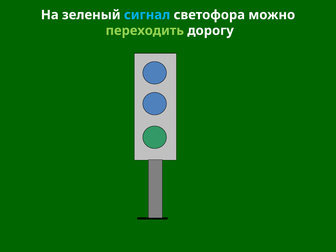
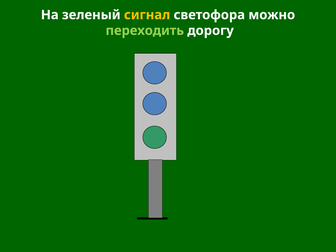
сигнал colour: light blue -> yellow
